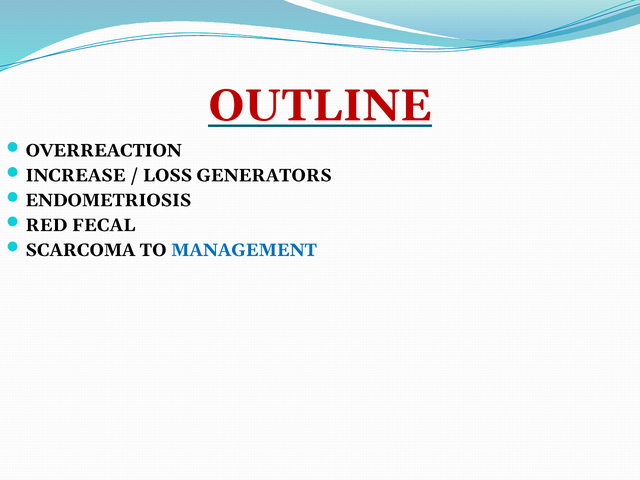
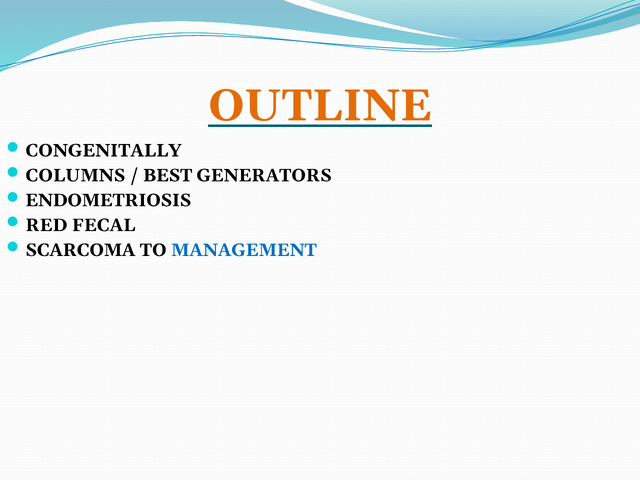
OUTLINE colour: red -> orange
OVERREACTION: OVERREACTION -> CONGENITALLY
INCREASE: INCREASE -> COLUMNS
LOSS: LOSS -> BEST
